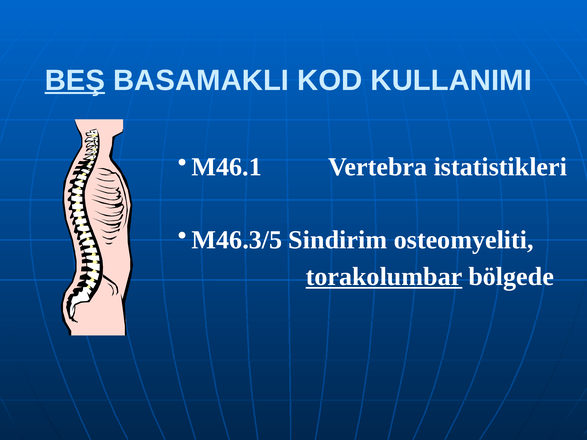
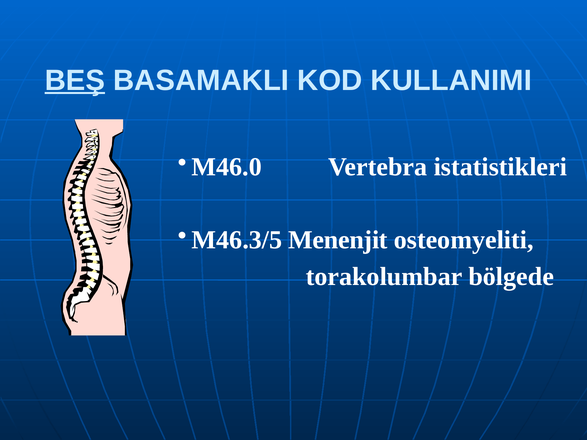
M46.1: M46.1 -> M46.0
Sindirim: Sindirim -> Menenjit
torakolumbar underline: present -> none
